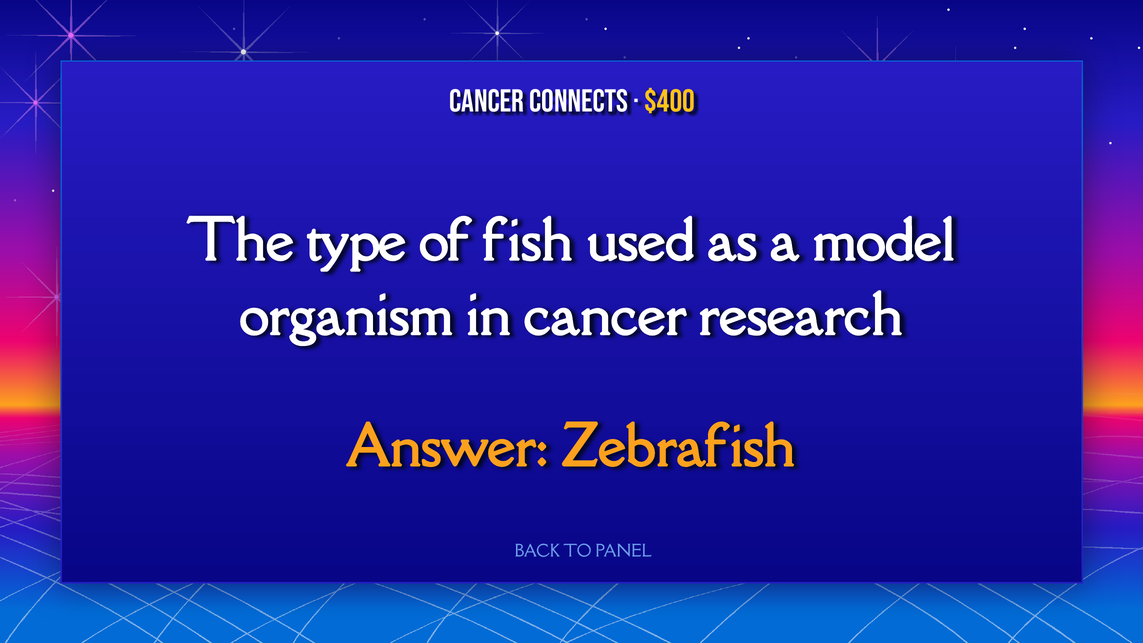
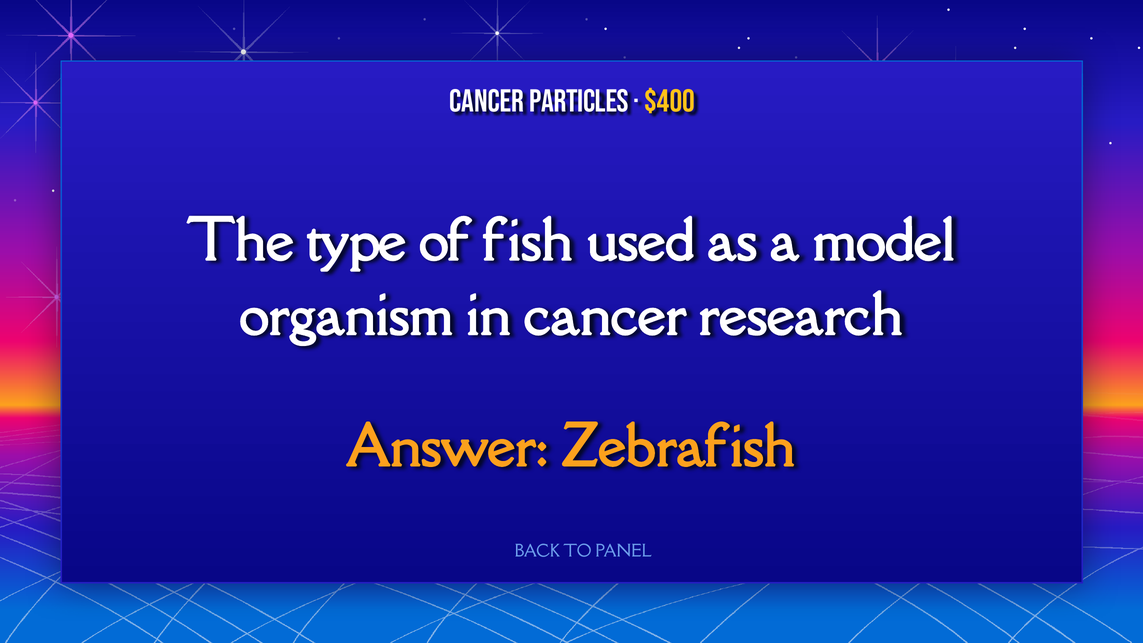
connects: connects -> particles
